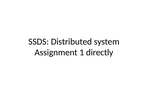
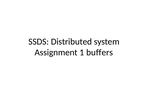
directly: directly -> buffers
